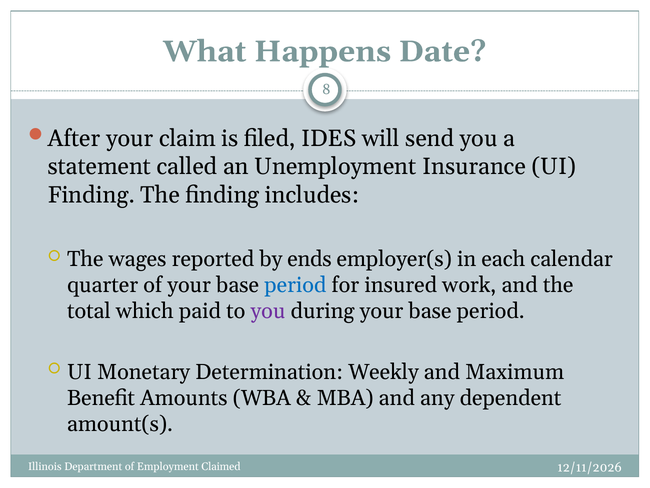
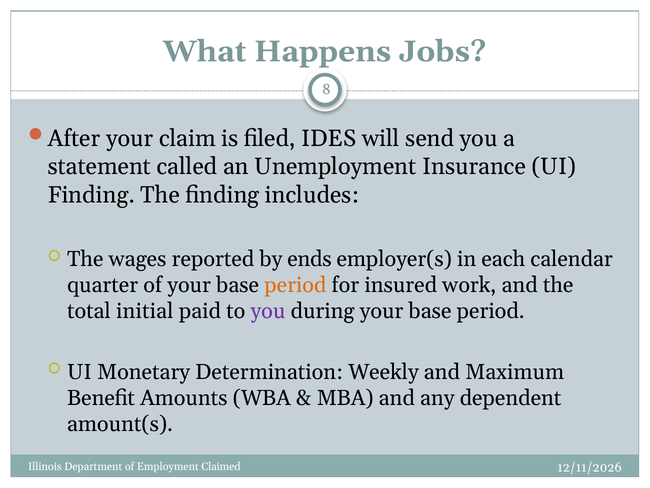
Date: Date -> Jobs
period at (295, 285) colour: blue -> orange
which: which -> initial
